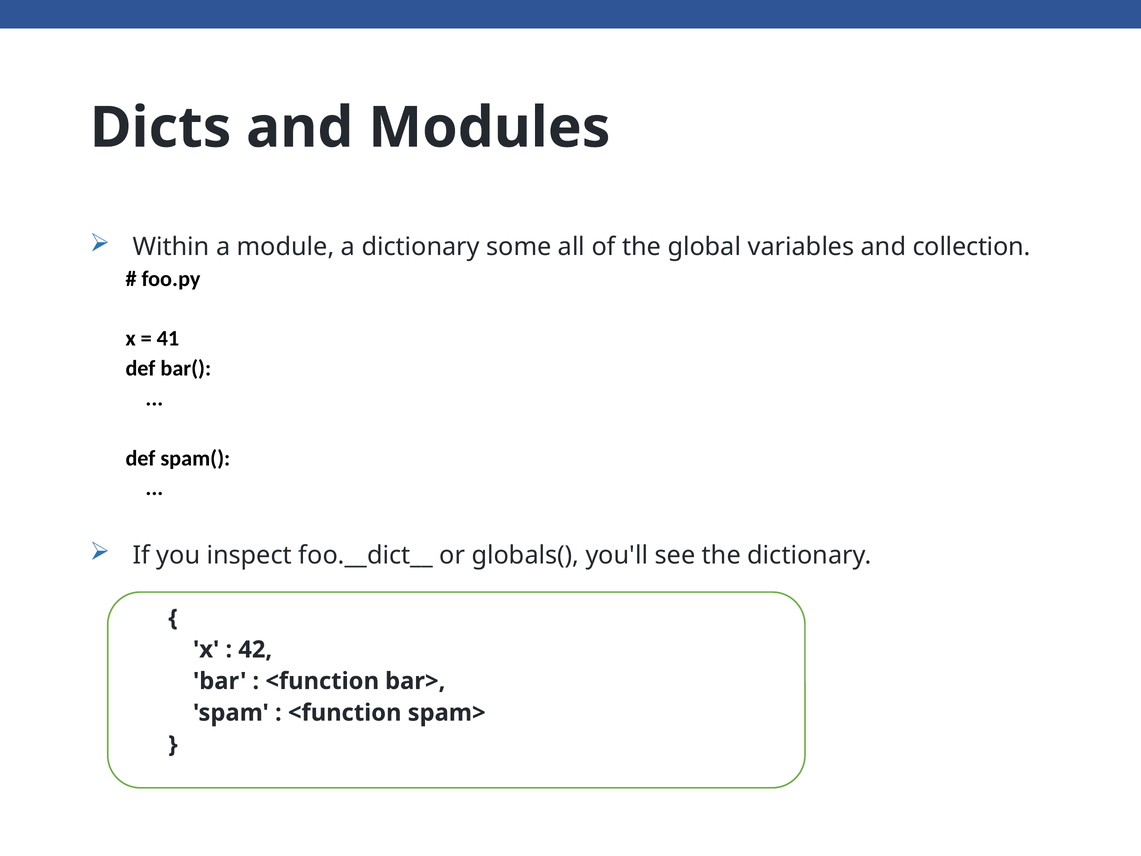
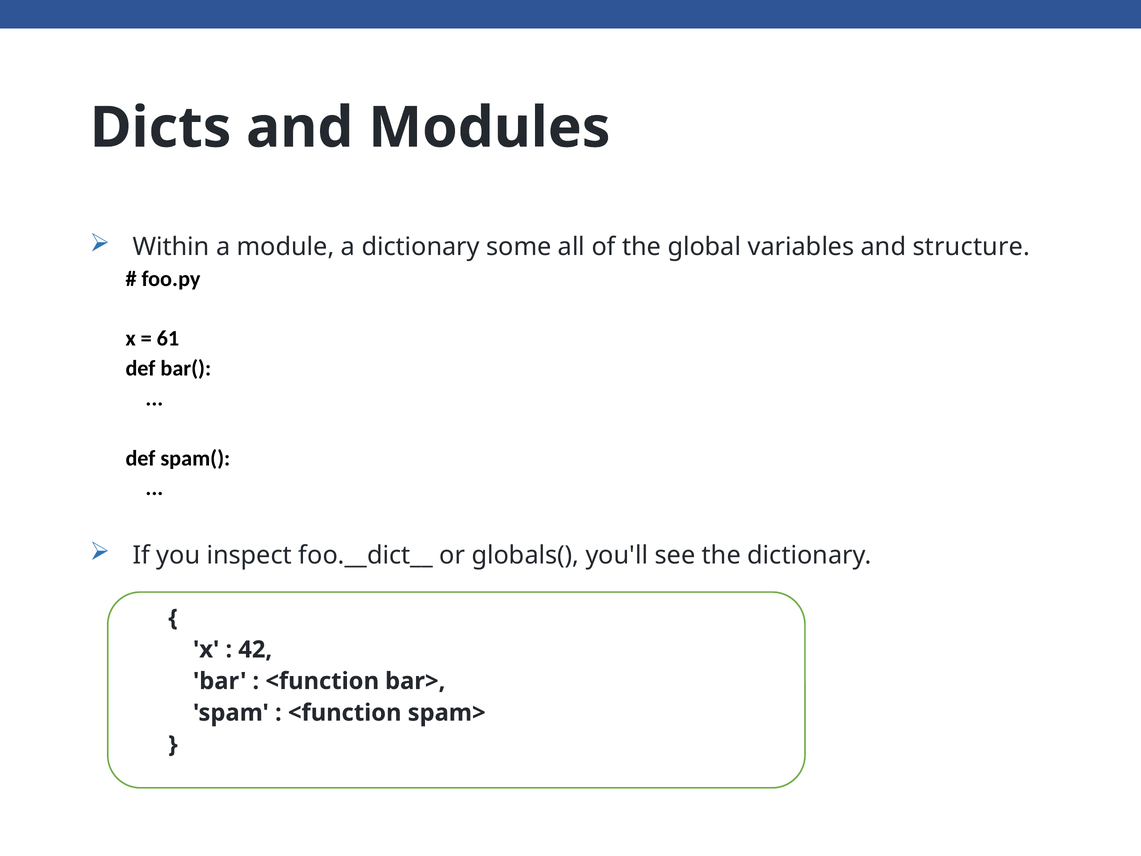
collection: collection -> structure
41: 41 -> 61
